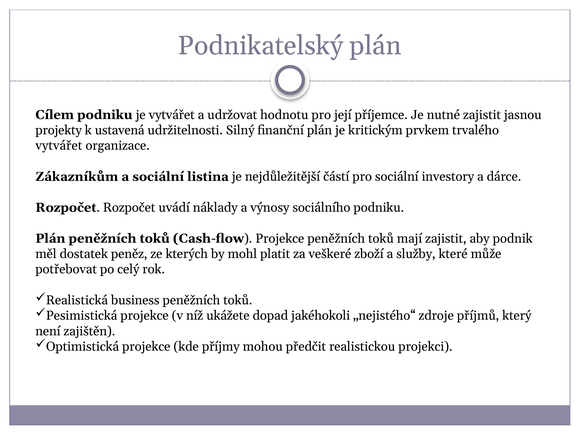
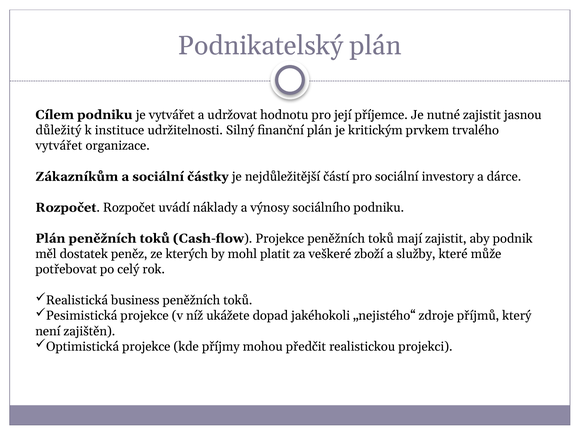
projekty: projekty -> důležitý
ustavená: ustavená -> instituce
listina: listina -> částky
